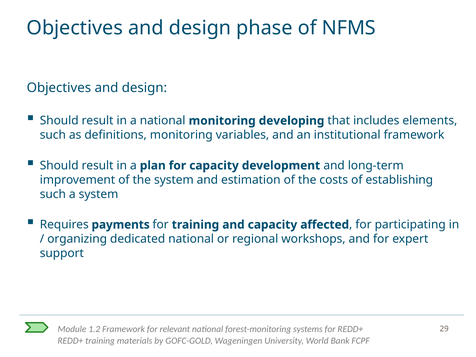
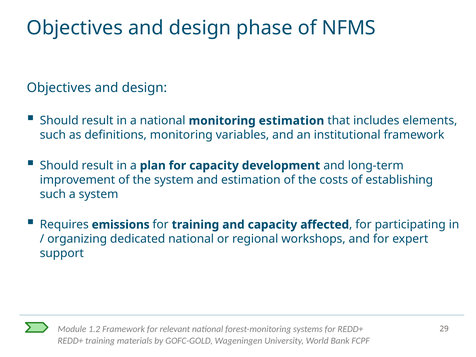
monitoring developing: developing -> estimation
payments: payments -> emissions
